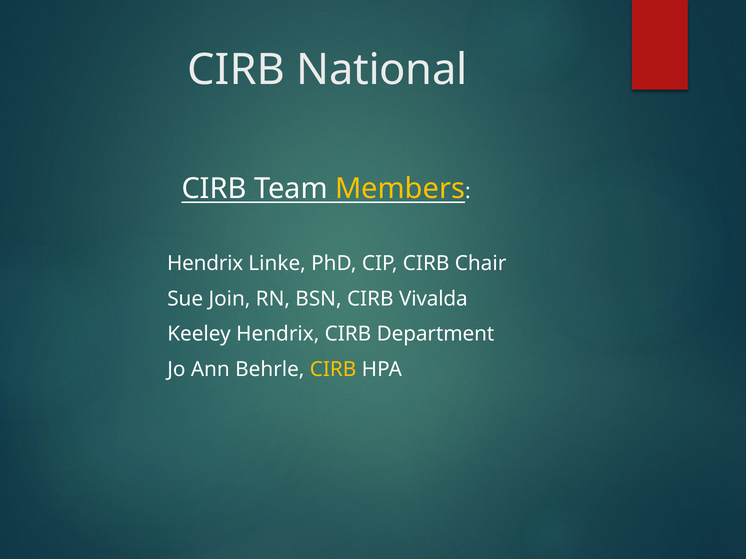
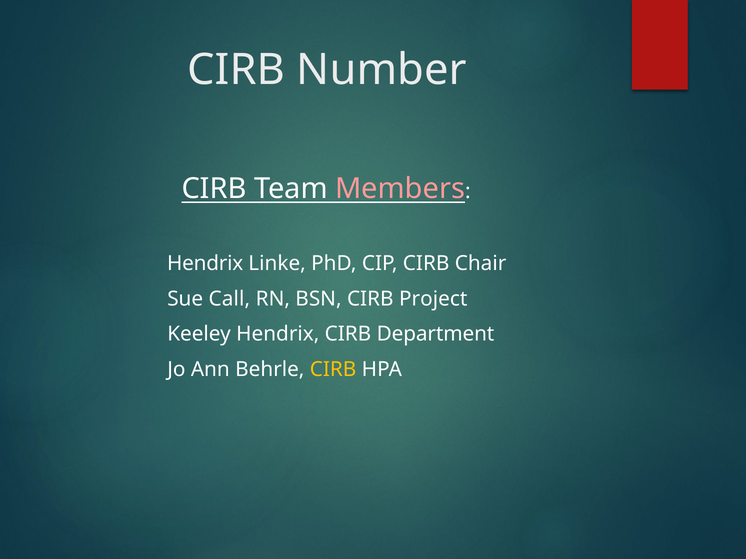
National: National -> Number
Members colour: yellow -> pink
Join: Join -> Call
Vivalda: Vivalda -> Project
